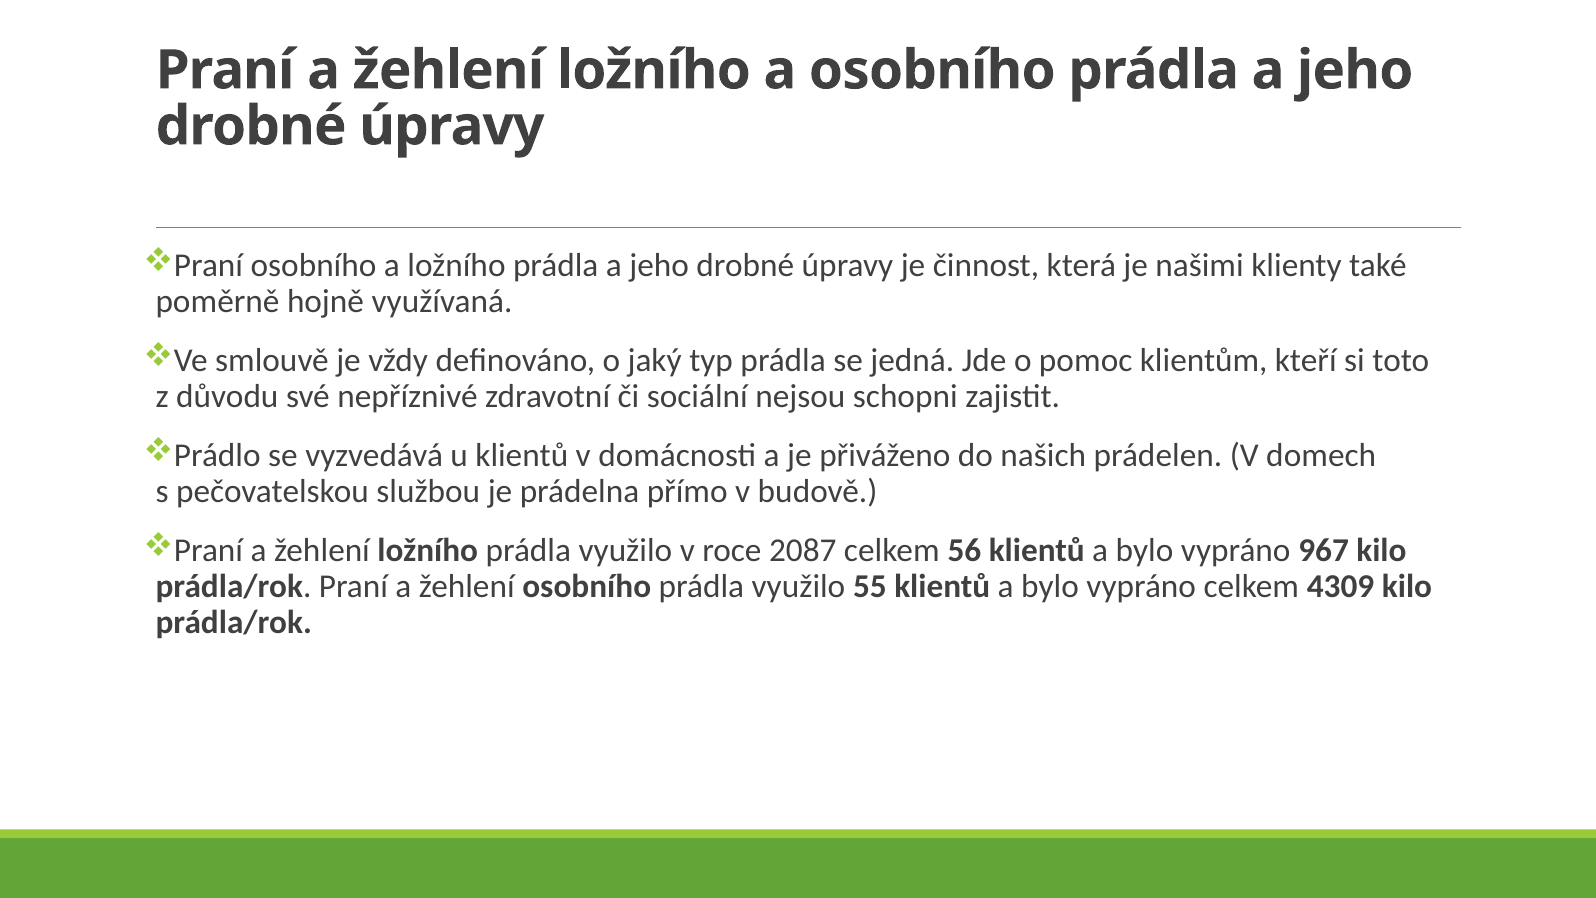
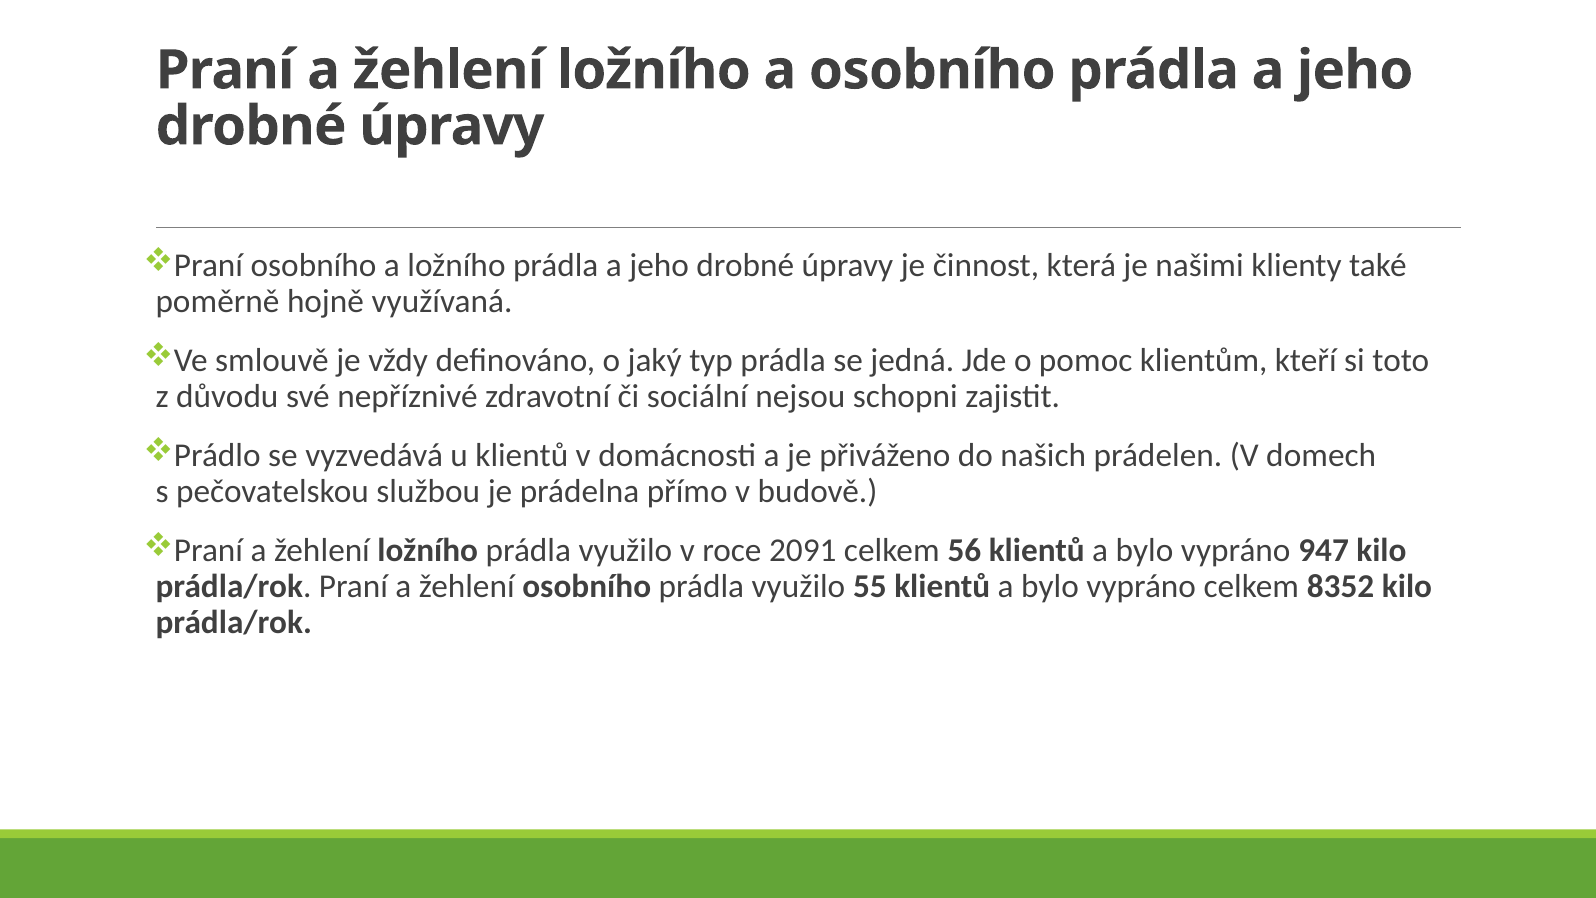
2087: 2087 -> 2091
967: 967 -> 947
4309: 4309 -> 8352
